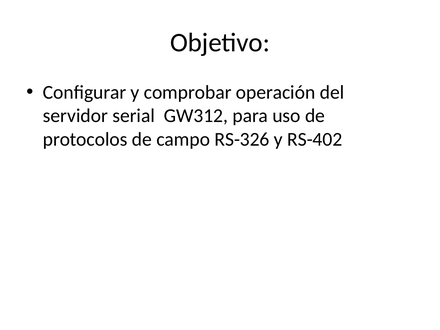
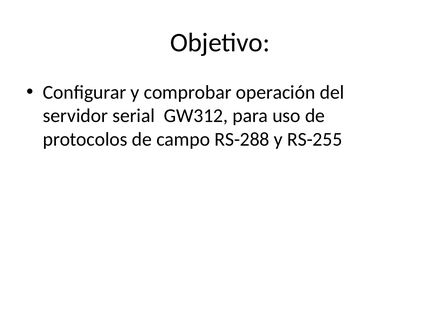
RS-326: RS-326 -> RS-288
RS-402: RS-402 -> RS-255
